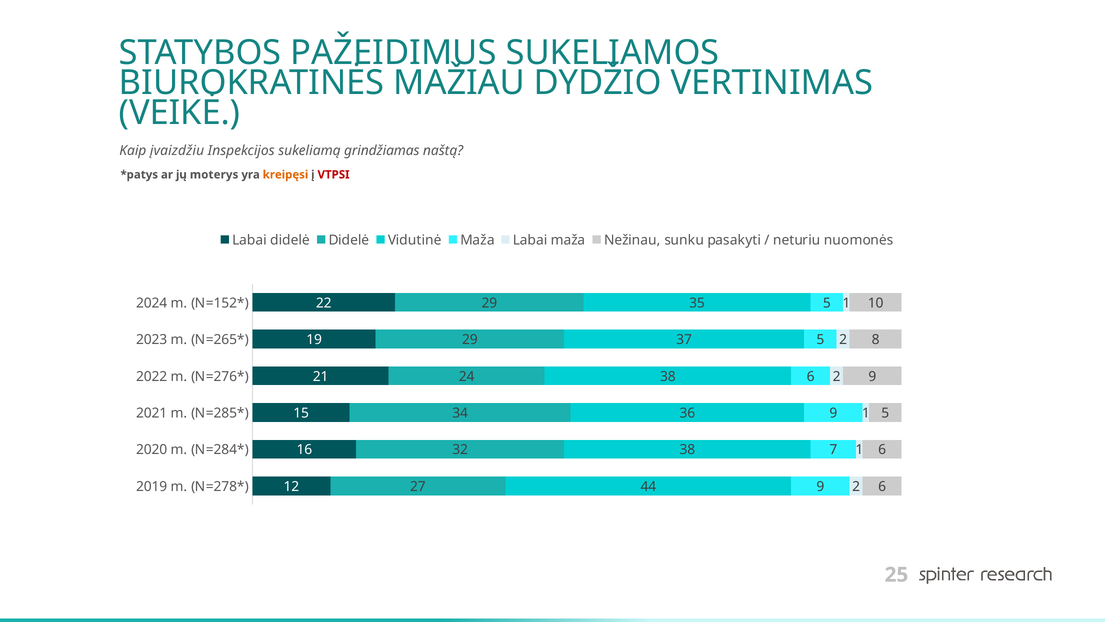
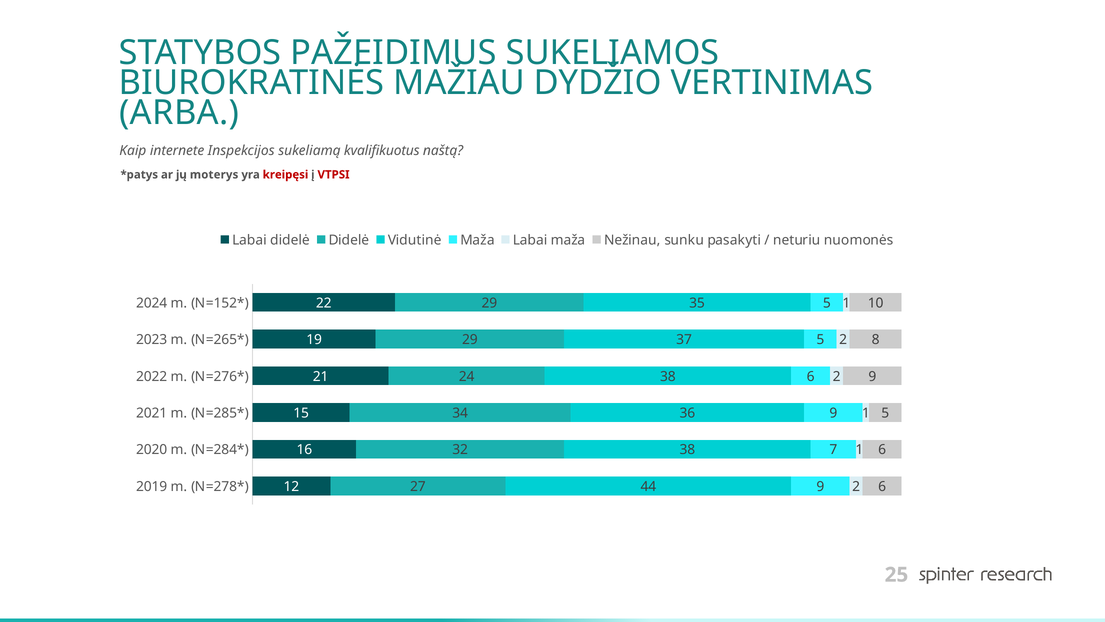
VEIKĖ: VEIKĖ -> ARBA
įvaizdžiu: įvaizdžiu -> internete
grindžiamas: grindžiamas -> kvalifikuotus
kreipęsi colour: orange -> red
